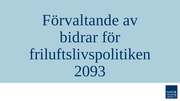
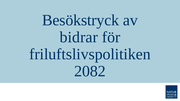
Förvaltande: Förvaltande -> Besökstryck
2093: 2093 -> 2082
